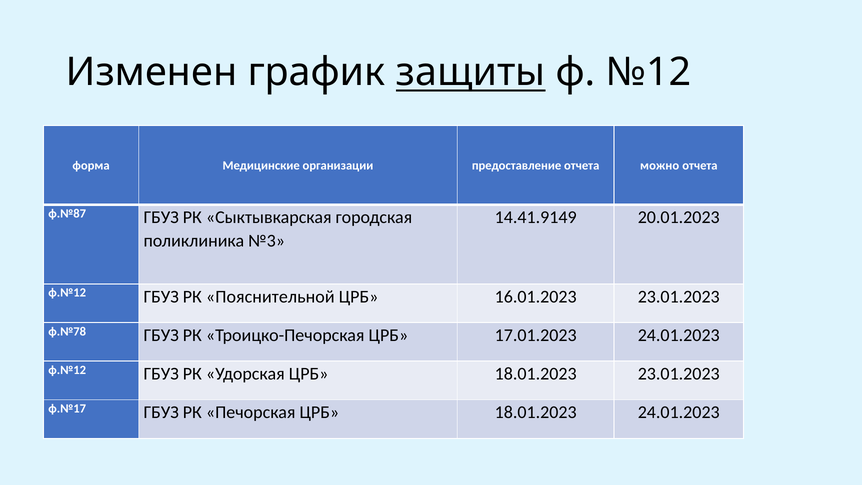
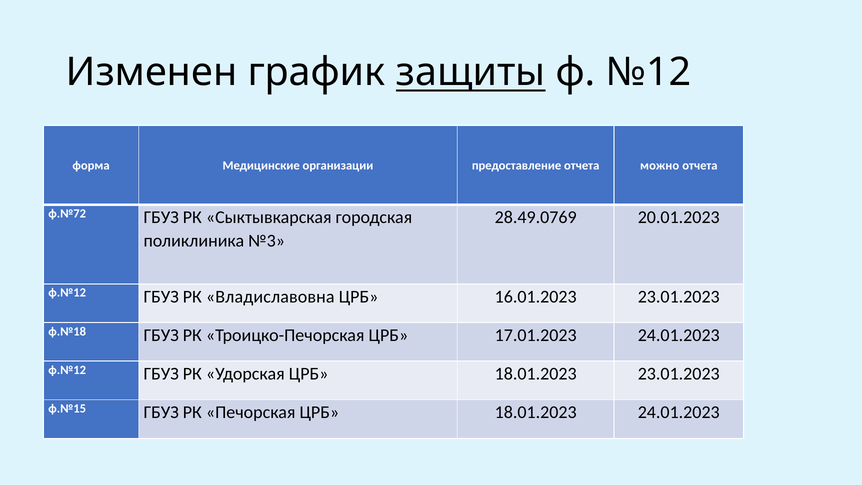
ф.№87: ф.№87 -> ф.№72
14.41.9149: 14.41.9149 -> 28.49.0769
Пояснительной: Пояснительной -> Владиславовна
ф.№78: ф.№78 -> ф.№18
ф.№17: ф.№17 -> ф.№15
